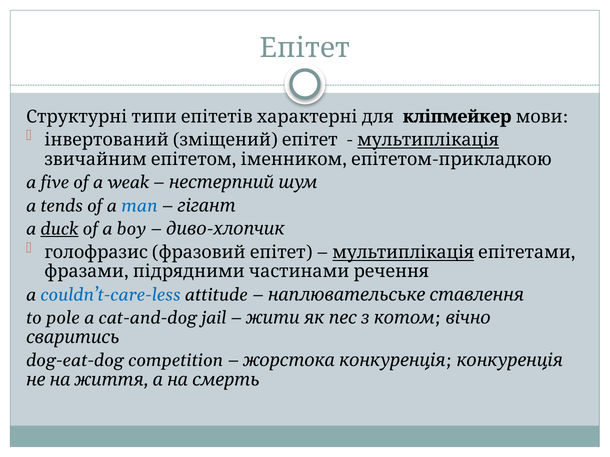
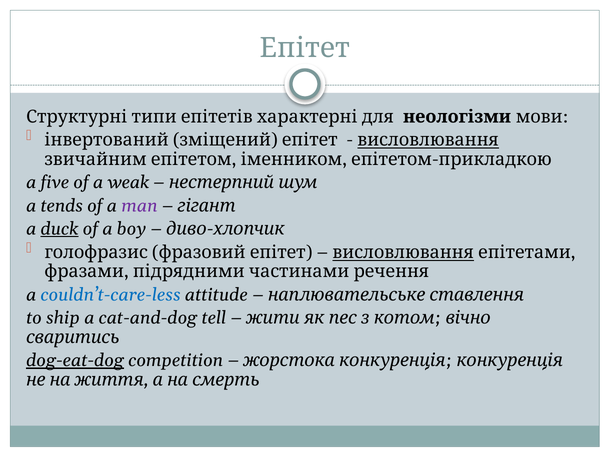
кліпмейкер: кліпмейкер -> неологізми
епітет мультиплікація: мультиплікація -> висловлювання
man colour: blue -> purple
мультиплікація at (403, 253): мультиплікація -> висловлювання
pole: pole -> ship
jail: jail -> tell
dog-eat-dog underline: none -> present
